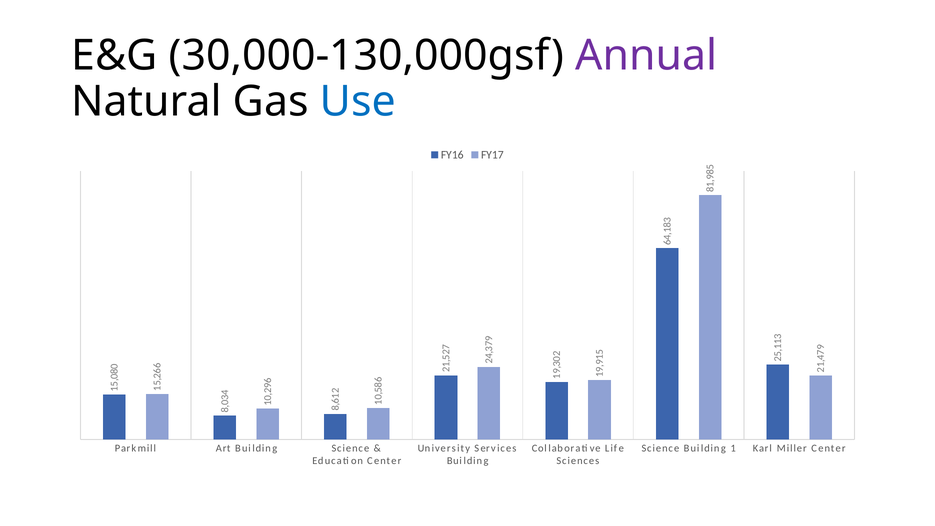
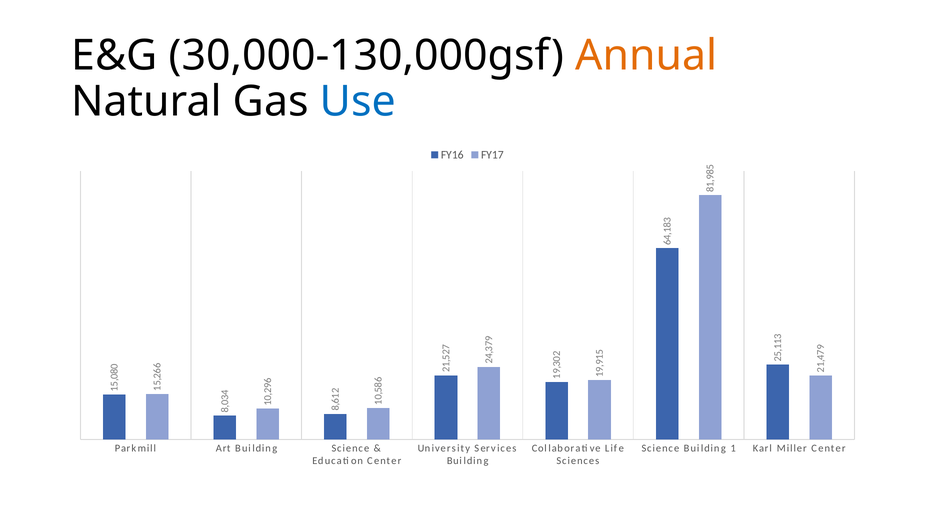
Annual colour: purple -> orange
